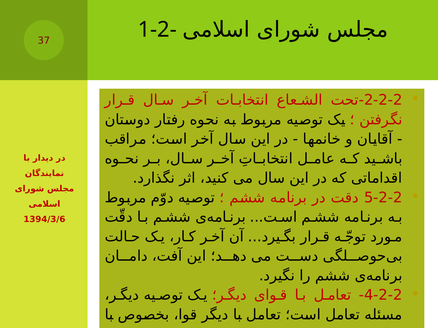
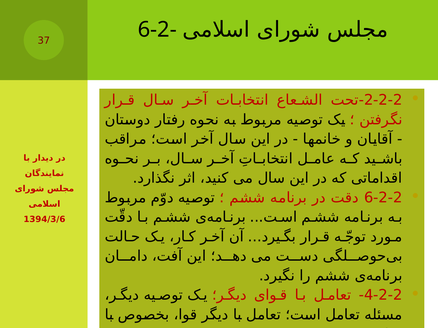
1-2-: 1-2- -> 6-2-
5-2-2: 5-2-2 -> 6-2-2
